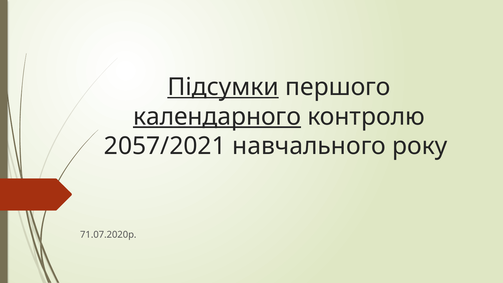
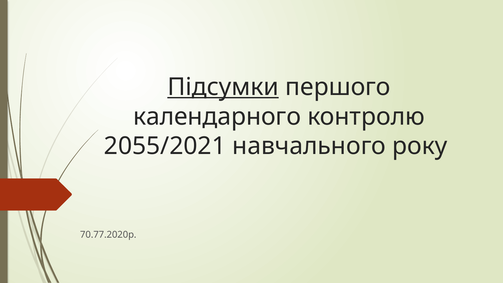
календарного underline: present -> none
2057/2021: 2057/2021 -> 2055/2021
71.07.2020р: 71.07.2020р -> 70.77.2020р
